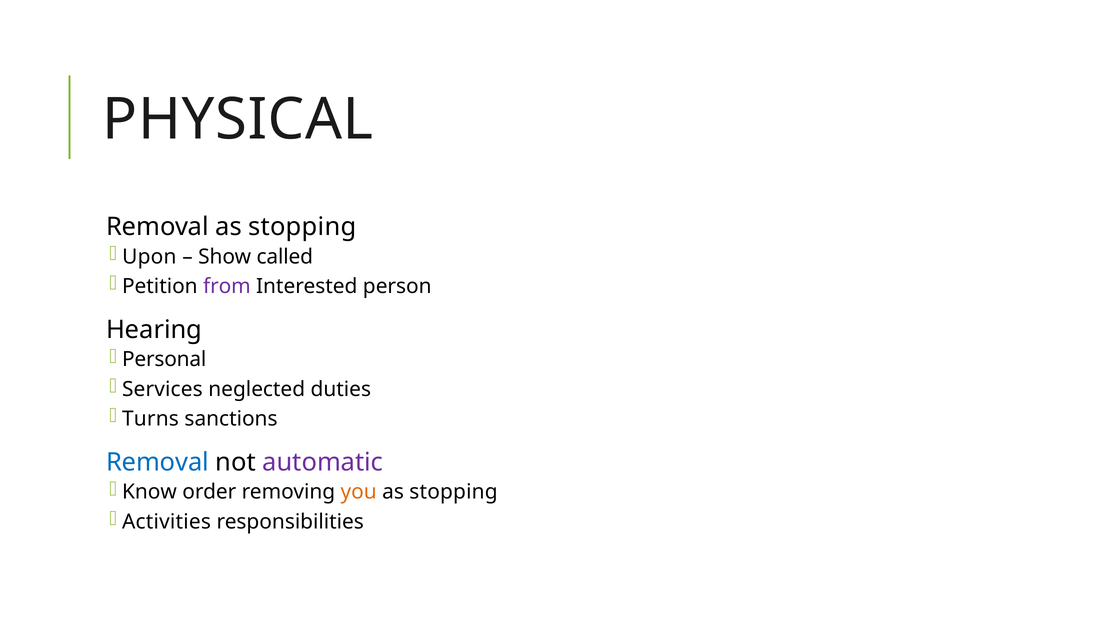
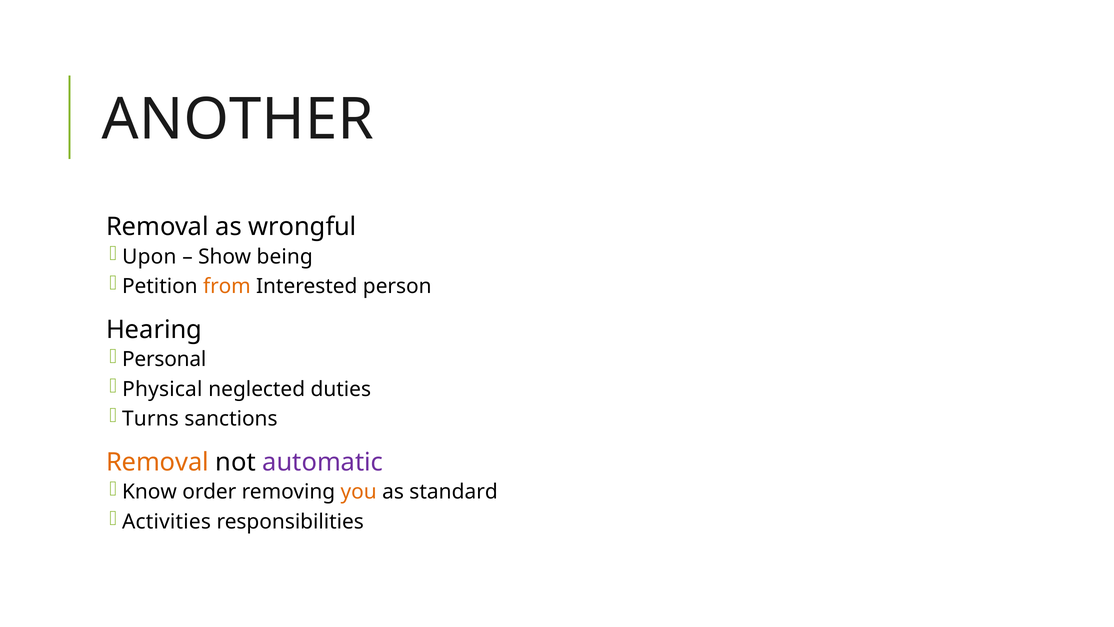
PHYSICAL: PHYSICAL -> ANOTHER
Removal as stopping: stopping -> wrongful
called: called -> being
from colour: purple -> orange
Services: Services -> Physical
Removal at (157, 462) colour: blue -> orange
stopping at (454, 492): stopping -> standard
